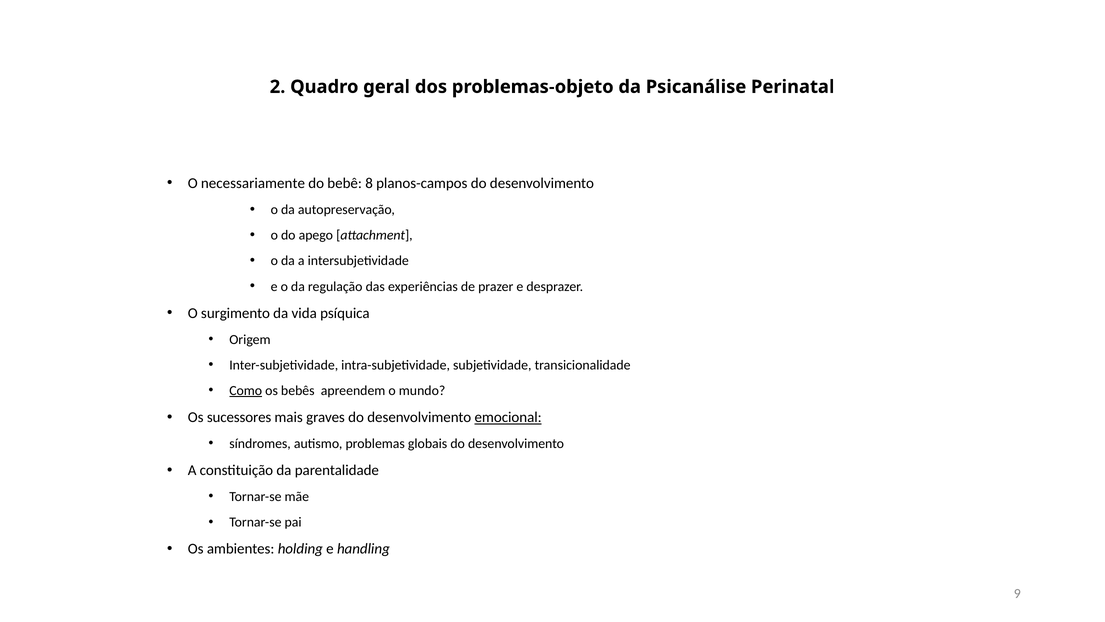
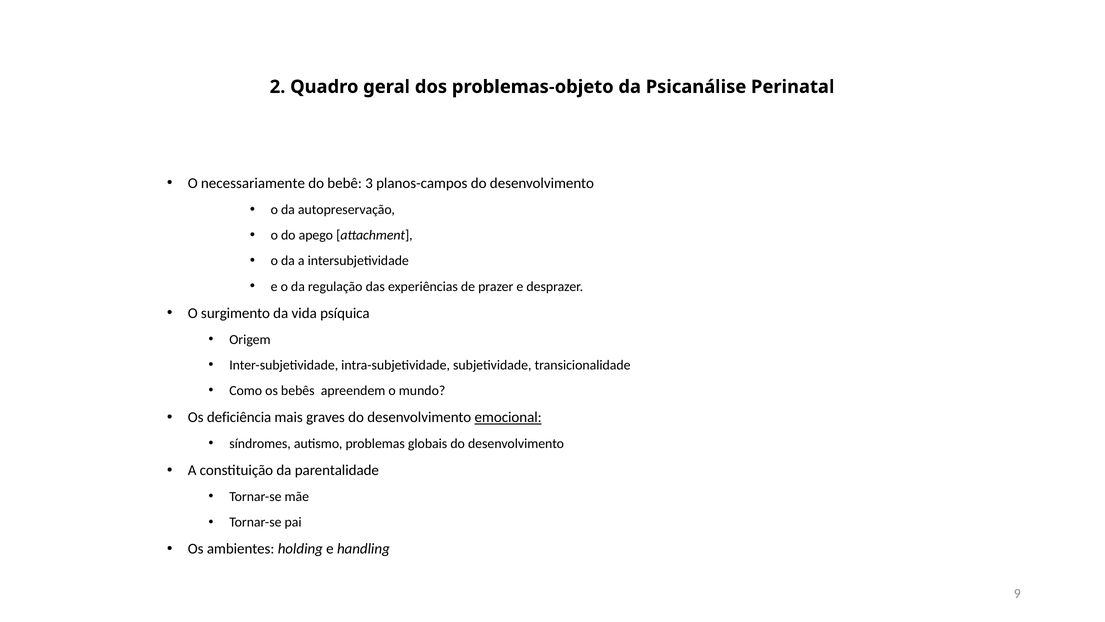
8: 8 -> 3
Como underline: present -> none
sucessores: sucessores -> deficiência
